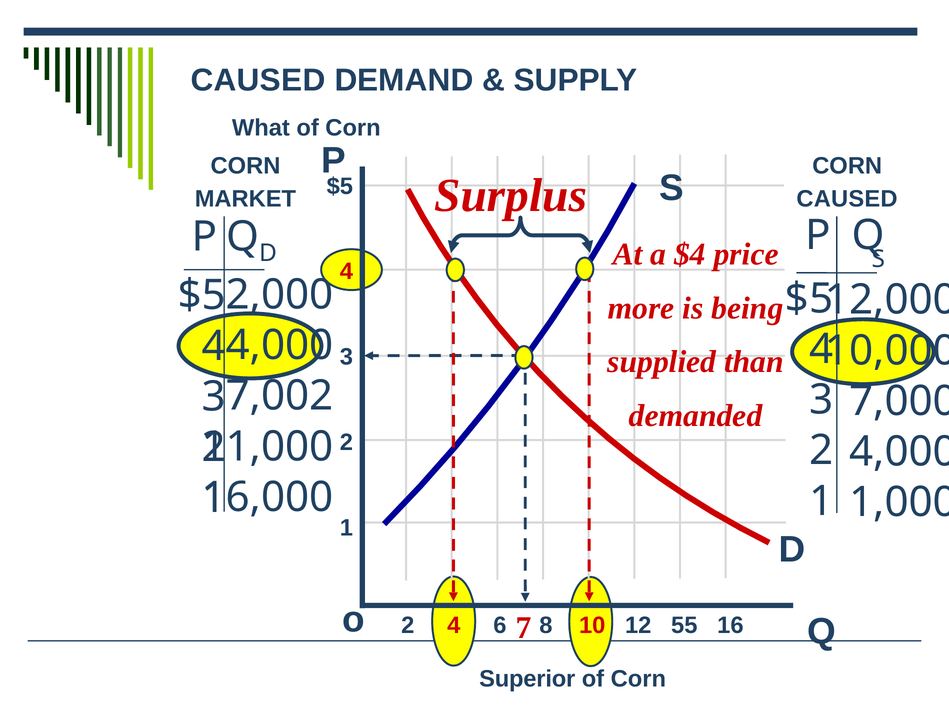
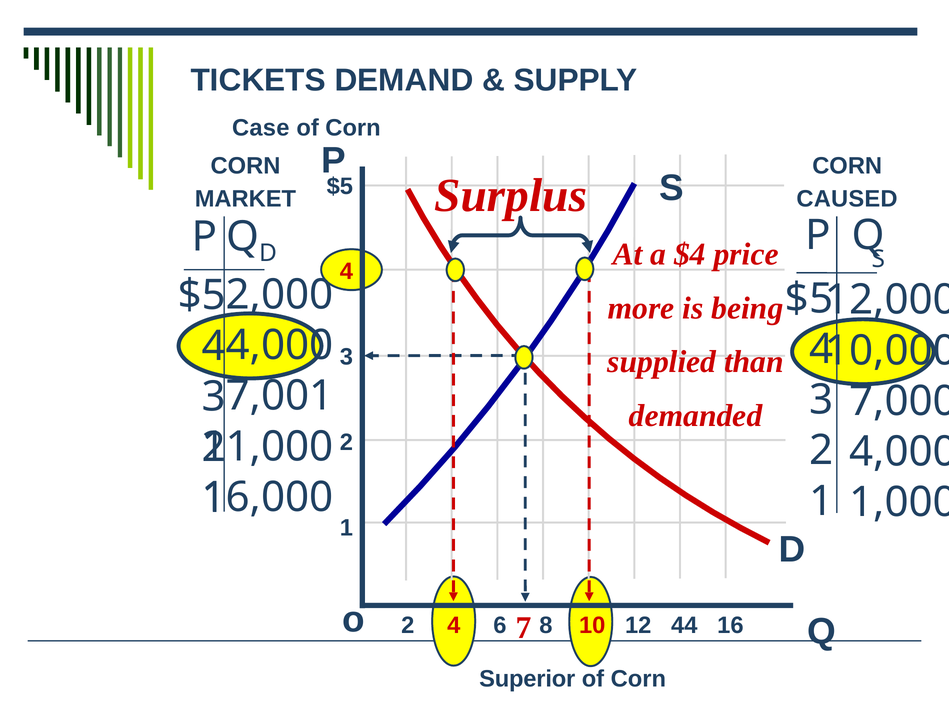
CAUSED at (258, 80): CAUSED -> TICKETS
What: What -> Case
7,002: 7,002 -> 7,001
55: 55 -> 44
